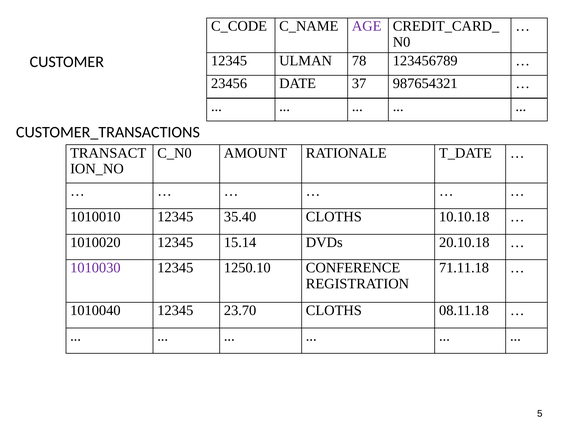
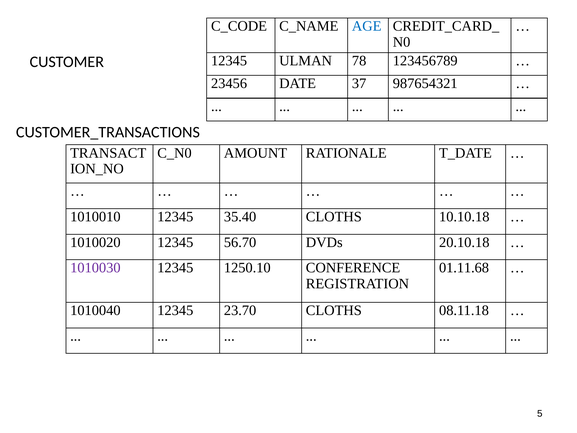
AGE colour: purple -> blue
15.14: 15.14 -> 56.70
71.11.18: 71.11.18 -> 01.11.68
